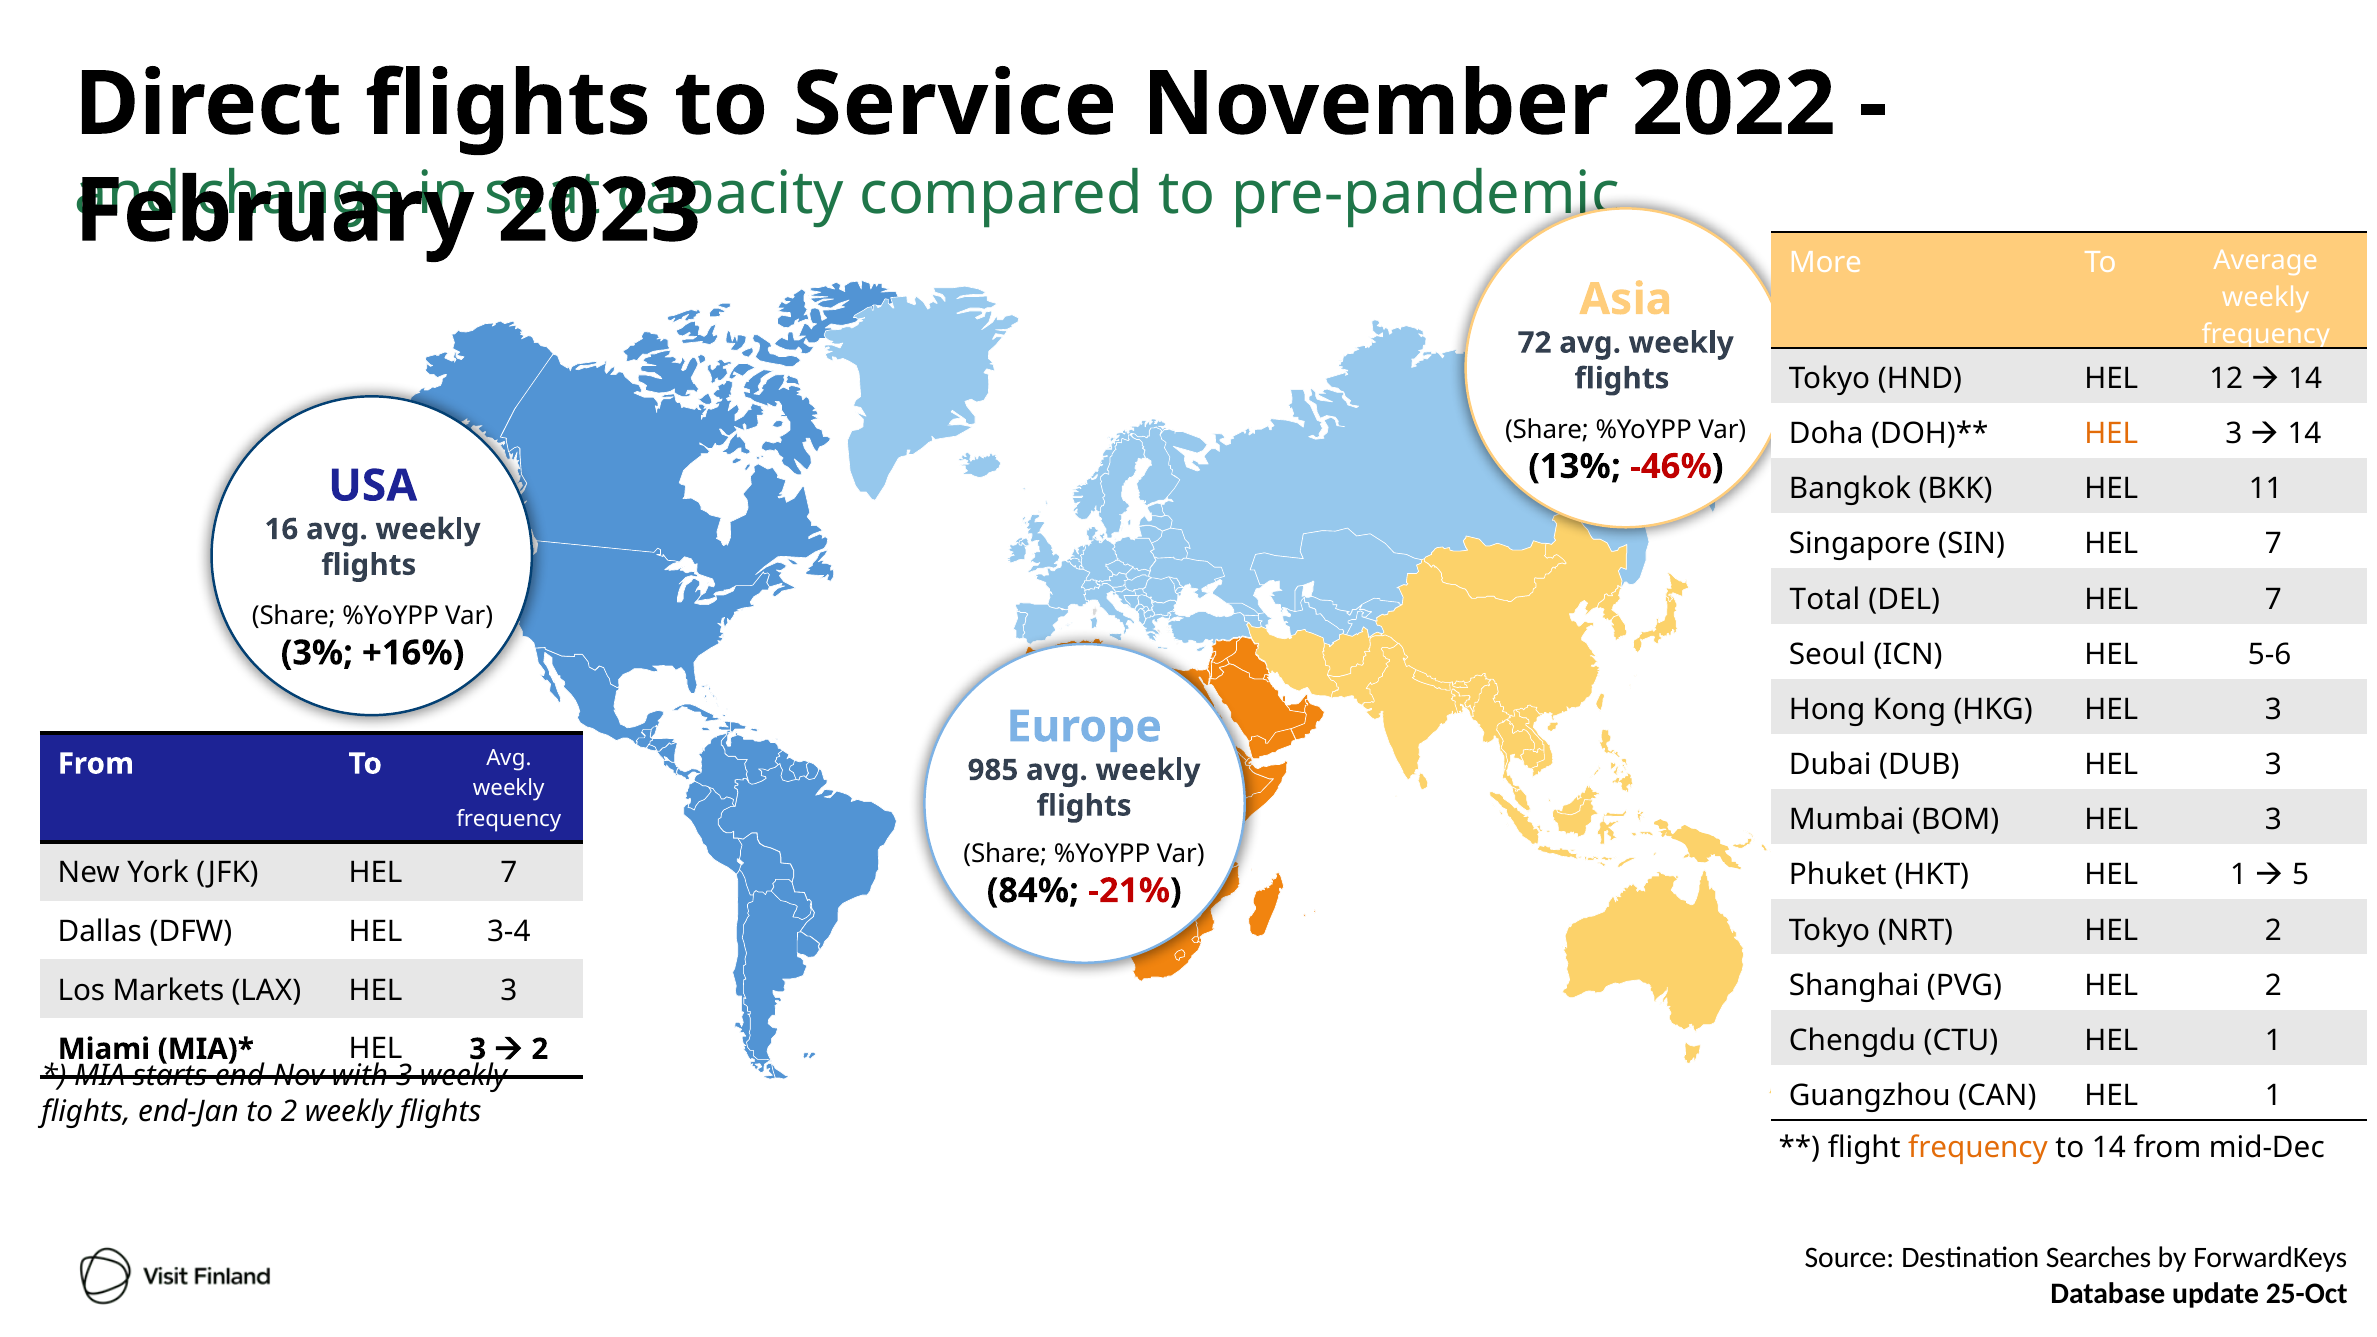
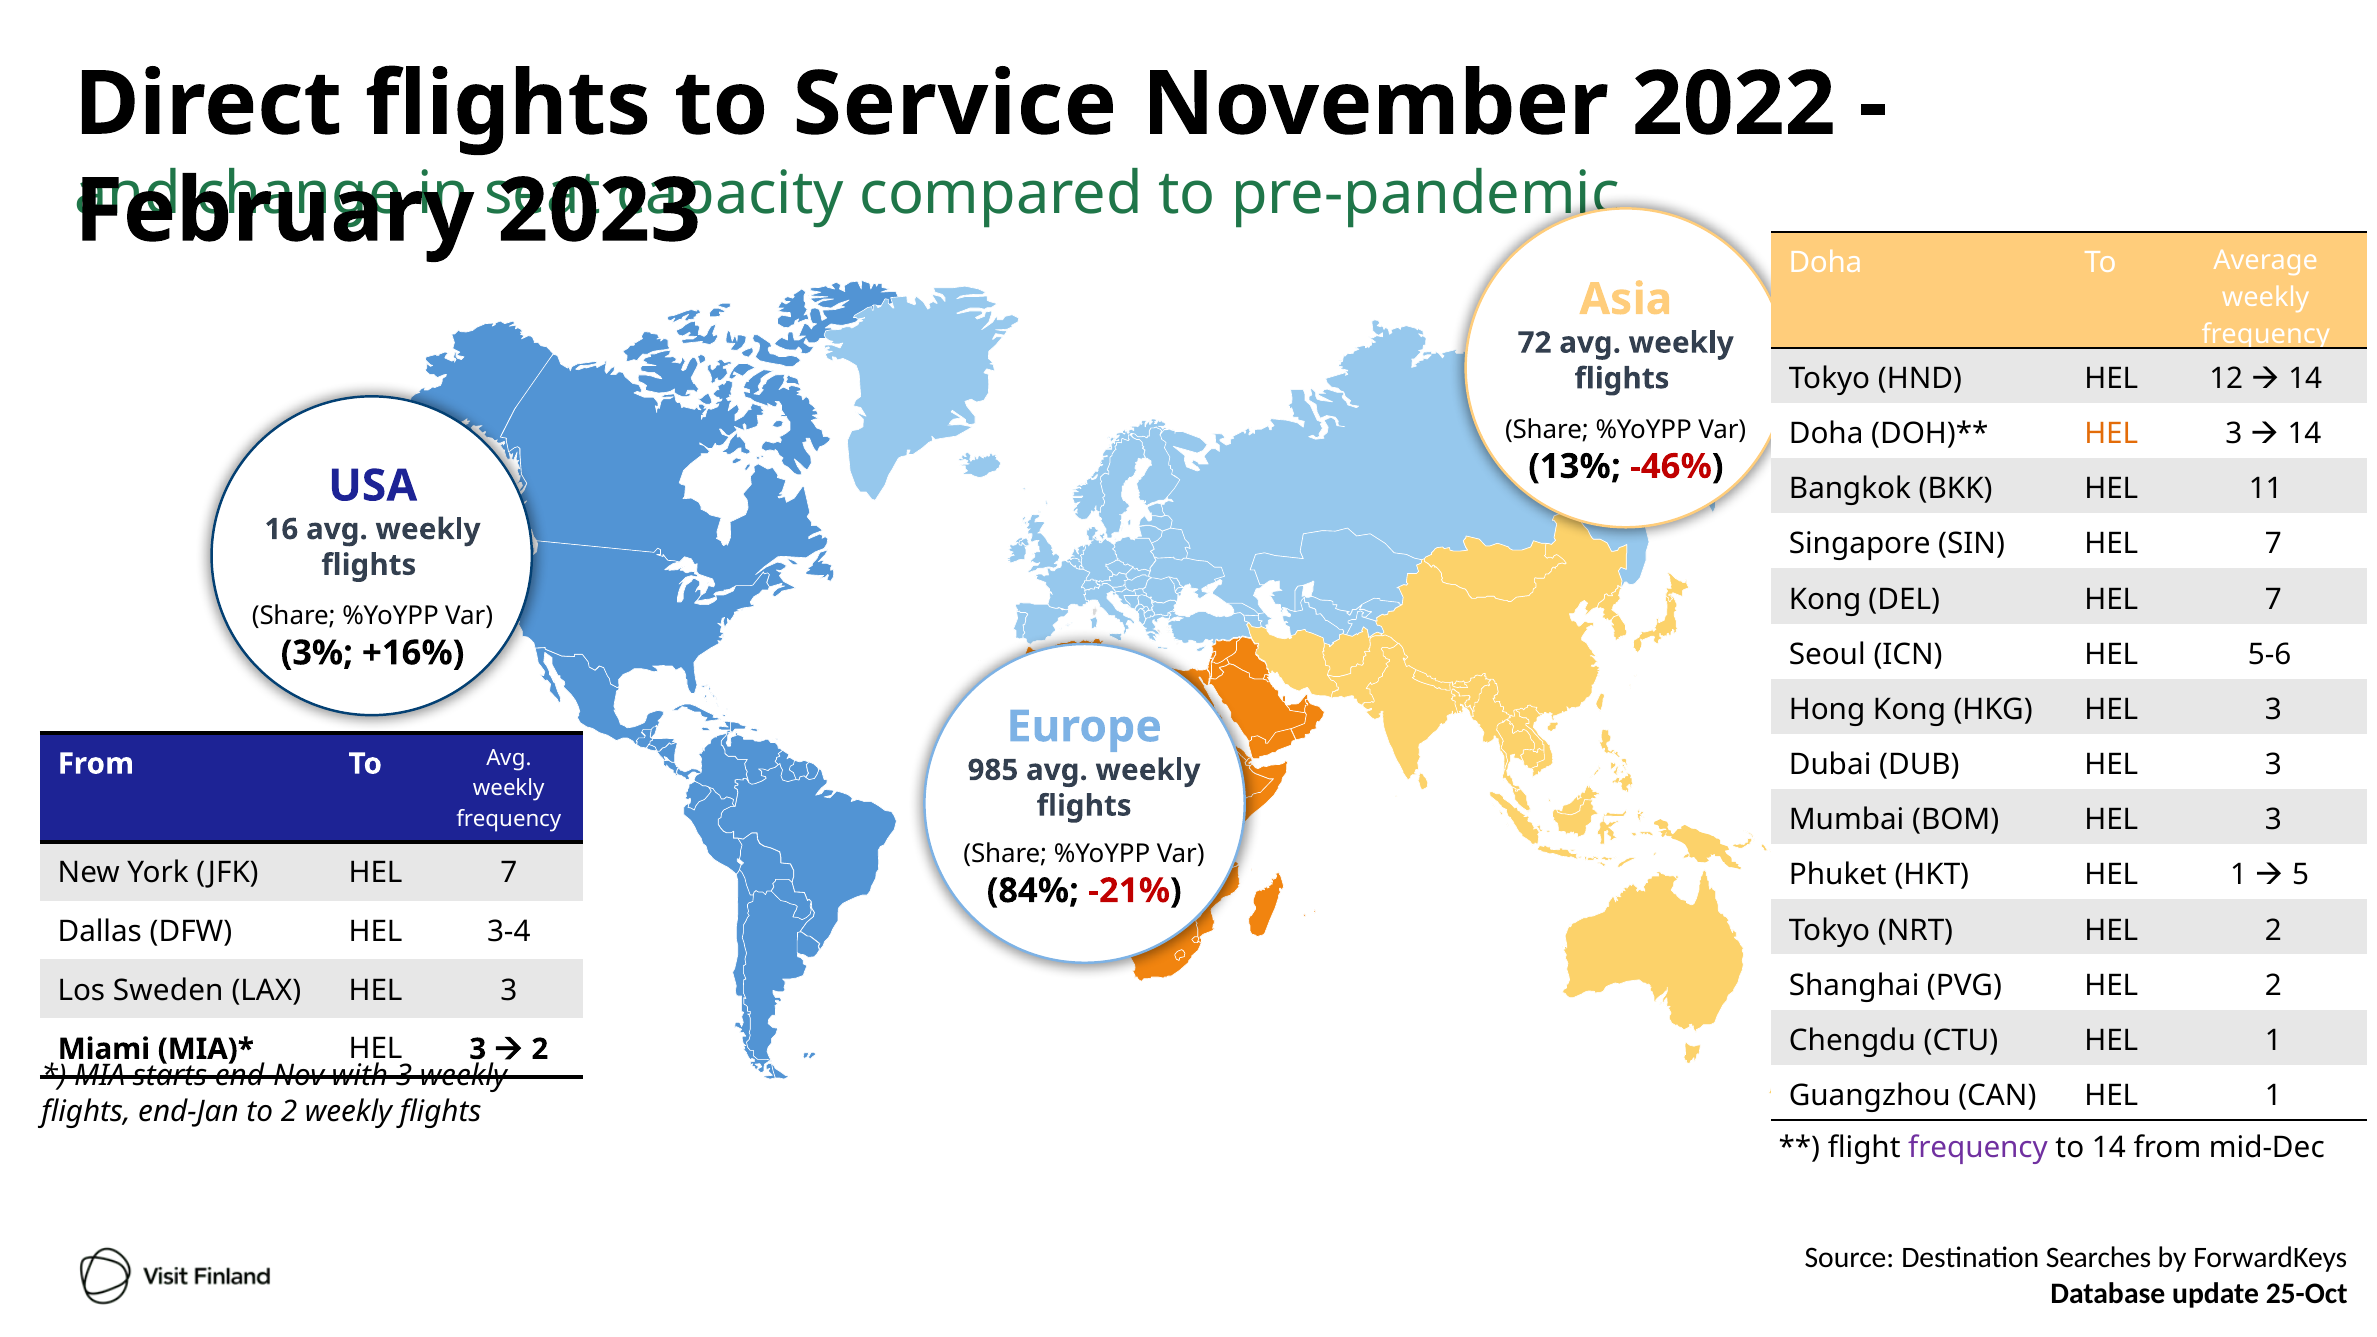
More at (1825, 263): More -> Doha
Total at (1825, 599): Total -> Kong
Markets: Markets -> Sweden
frequency at (1978, 1148) colour: orange -> purple
